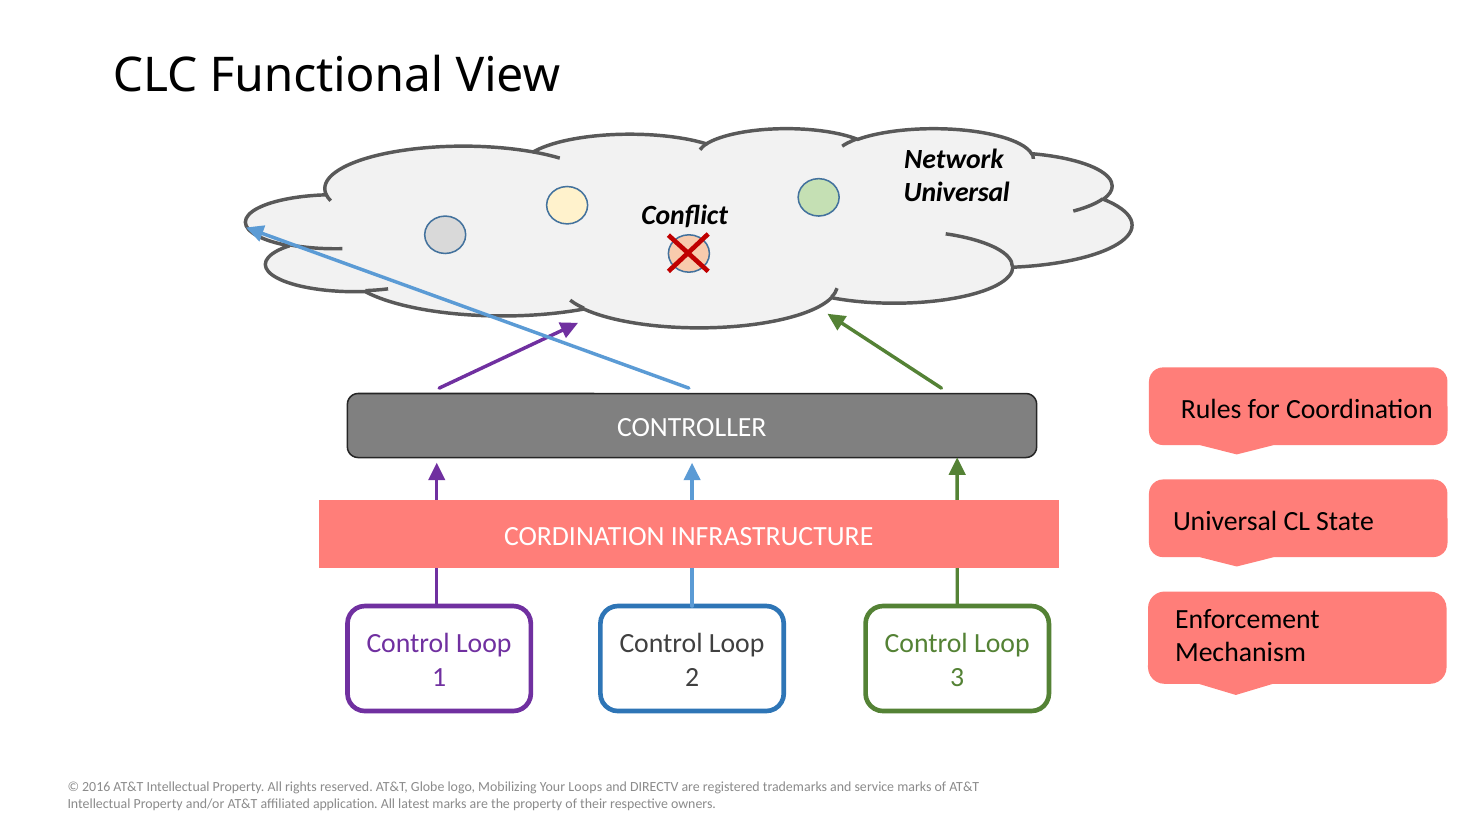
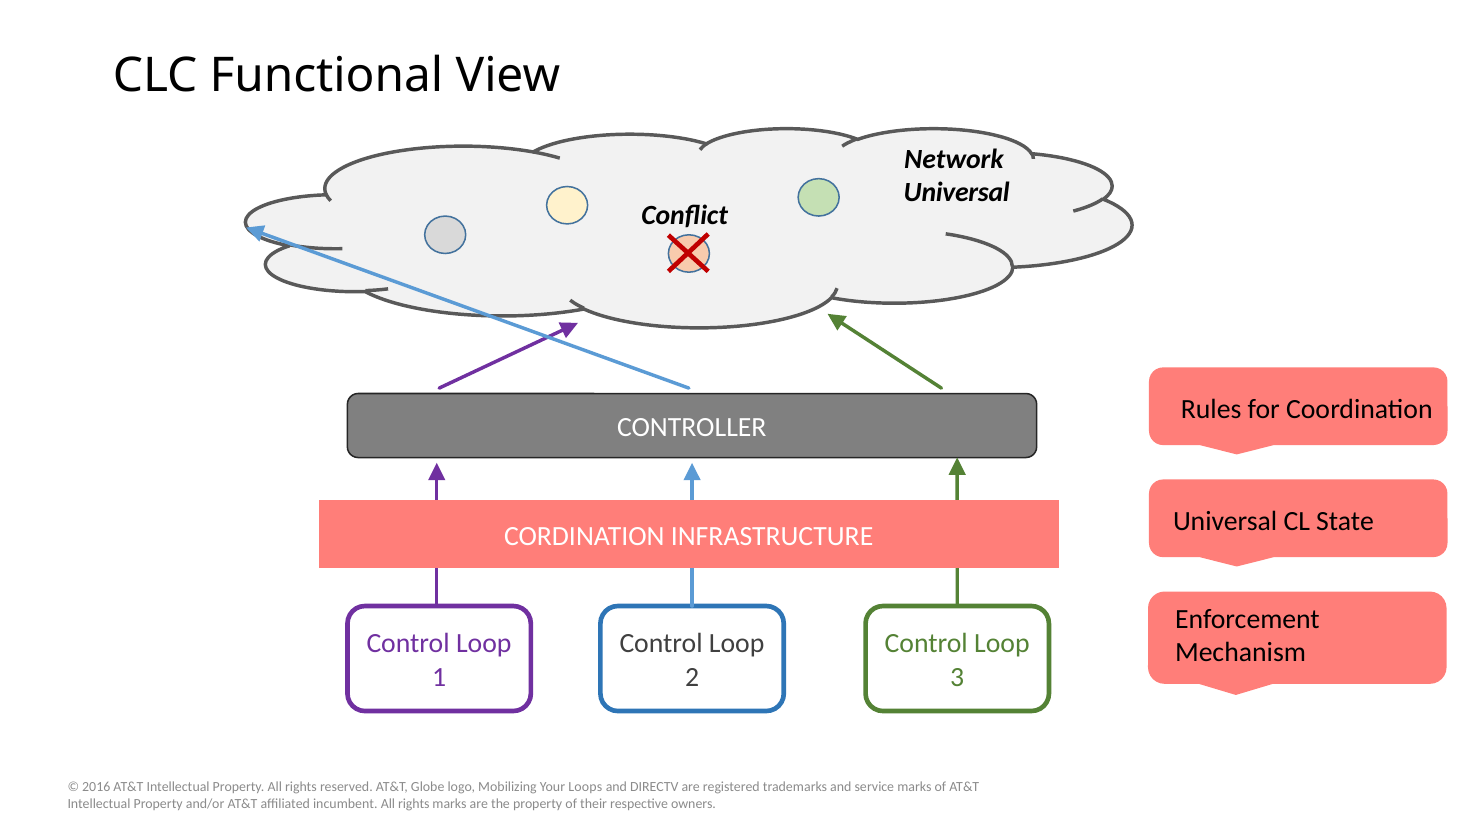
application: application -> incumbent
latest at (414, 803): latest -> rights
